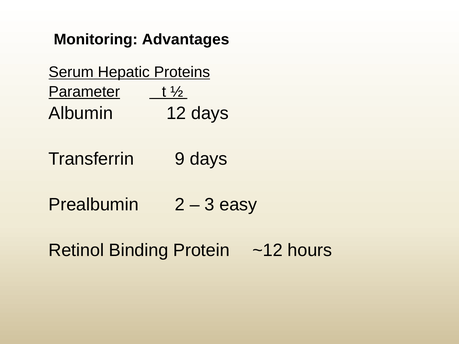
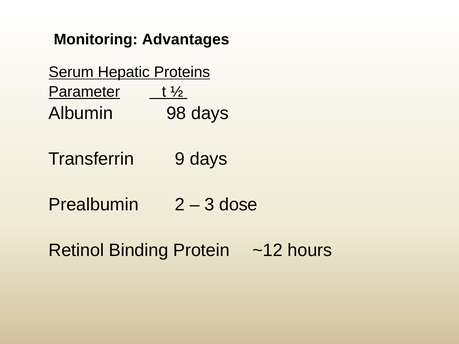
12: 12 -> 98
easy: easy -> dose
